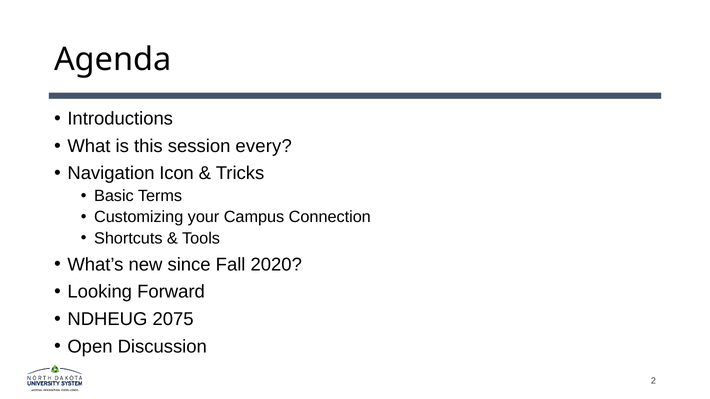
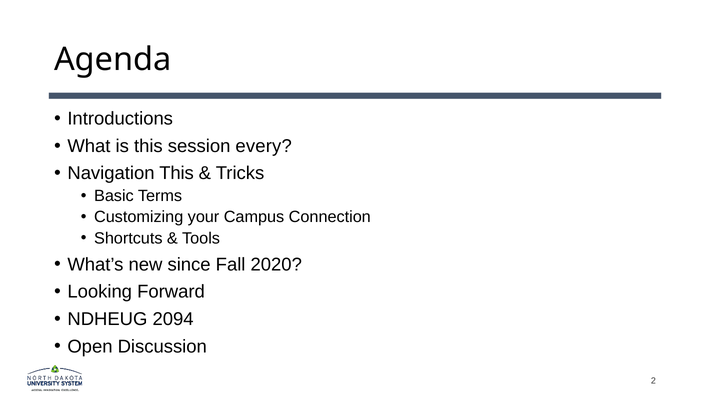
Navigation Icon: Icon -> This
2075: 2075 -> 2094
